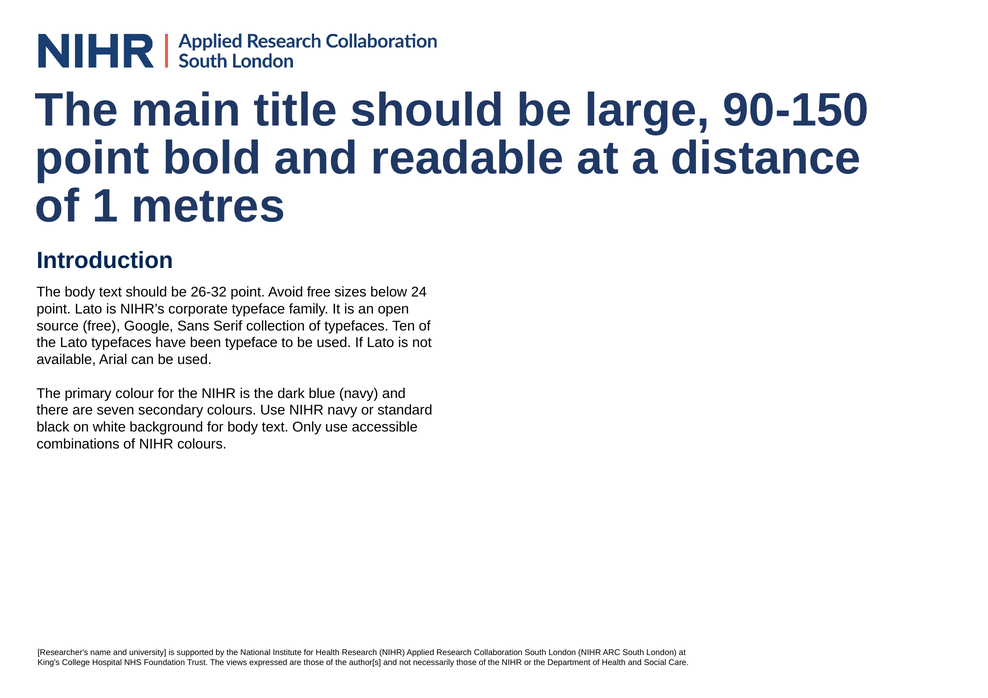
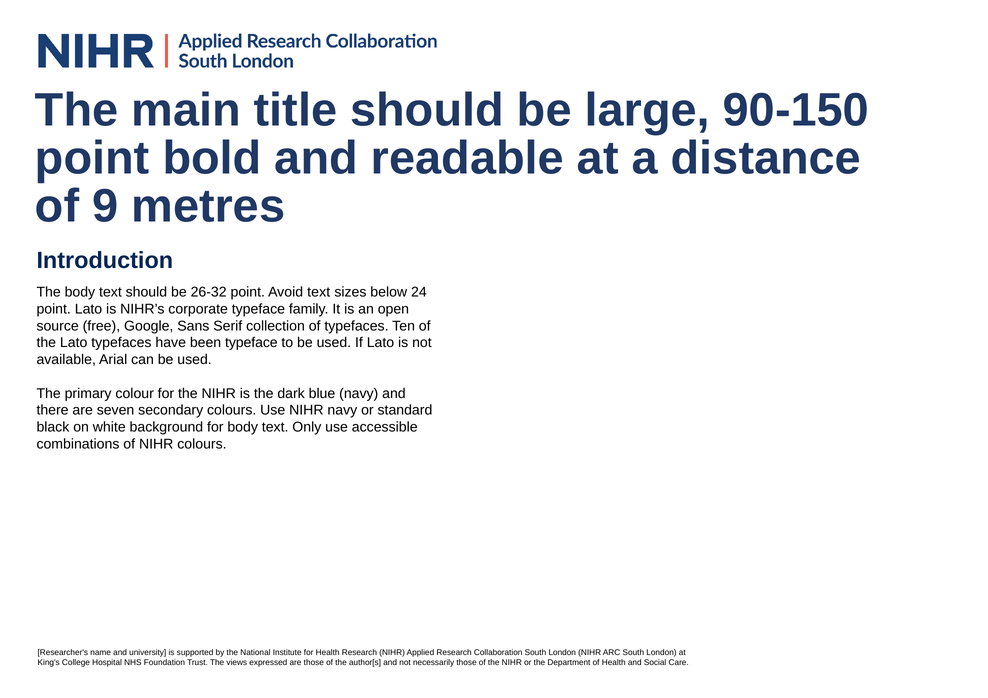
1: 1 -> 9
Avoid free: free -> text
